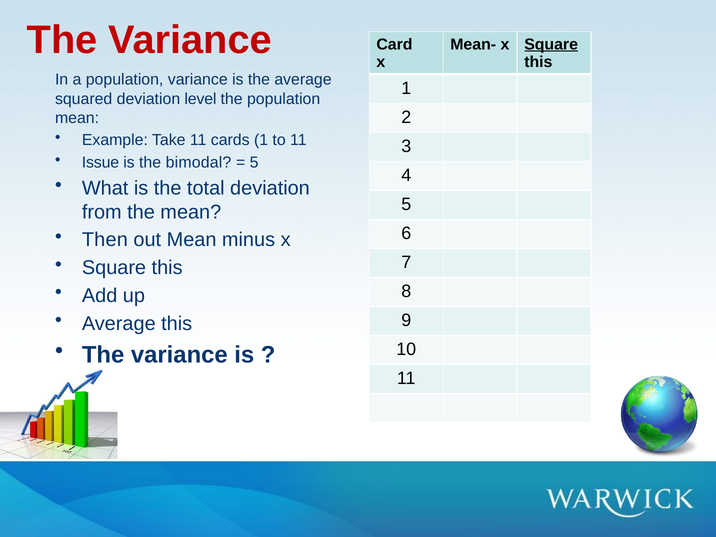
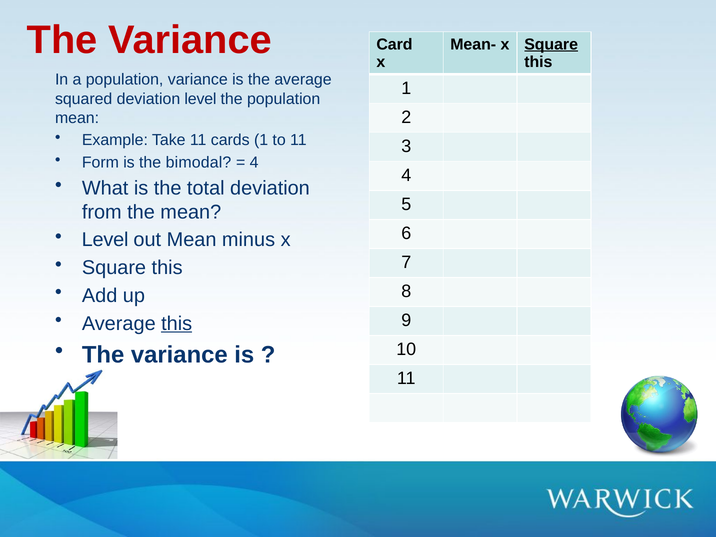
Issue: Issue -> Form
5 at (254, 162): 5 -> 4
Then at (105, 240): Then -> Level
this at (177, 323) underline: none -> present
